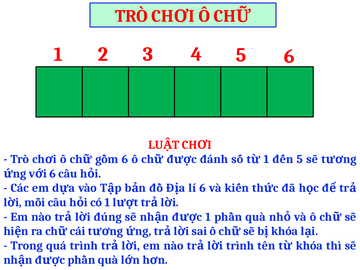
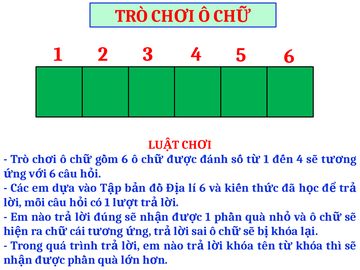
5 at (300, 159): 5 -> 4
trình at (240, 246): trình -> khóa
